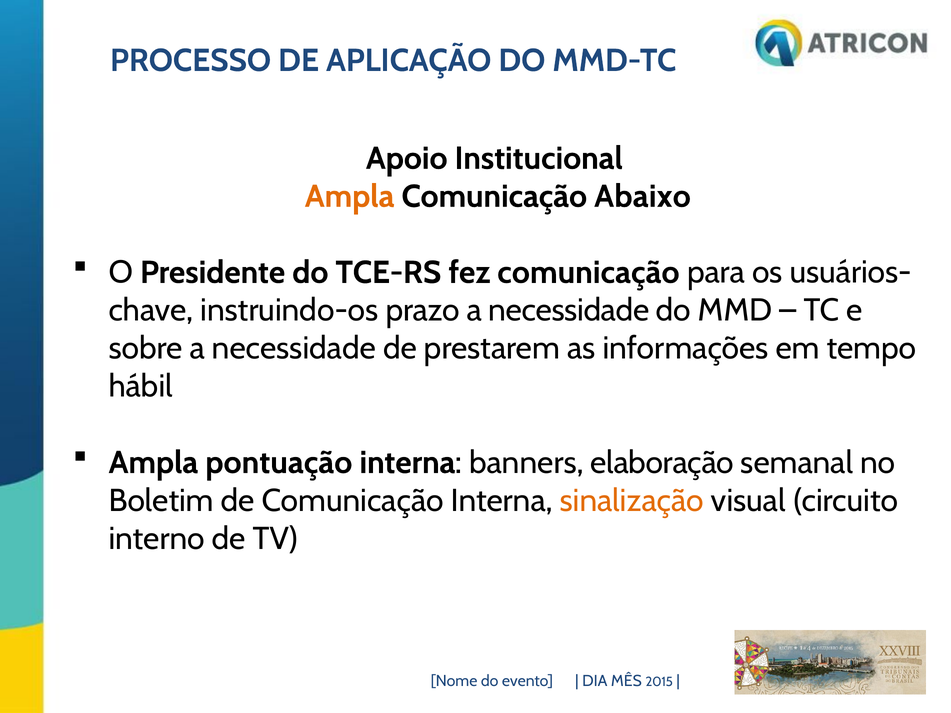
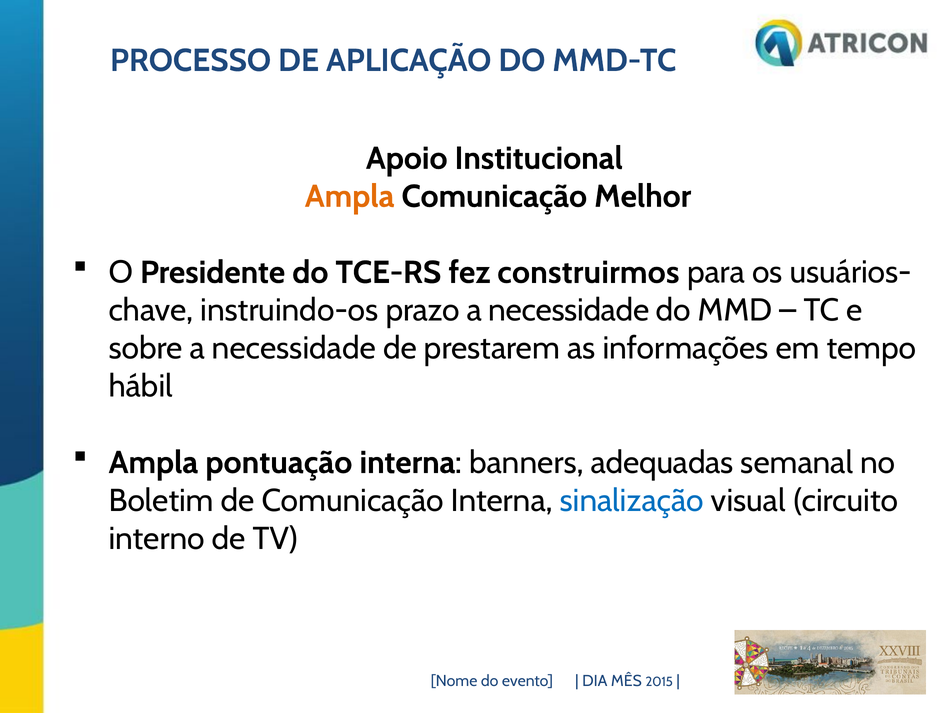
Abaixo: Abaixo -> Melhor
fez comunicação: comunicação -> construirmos
elaboração: elaboração -> adequadas
sinalização colour: orange -> blue
